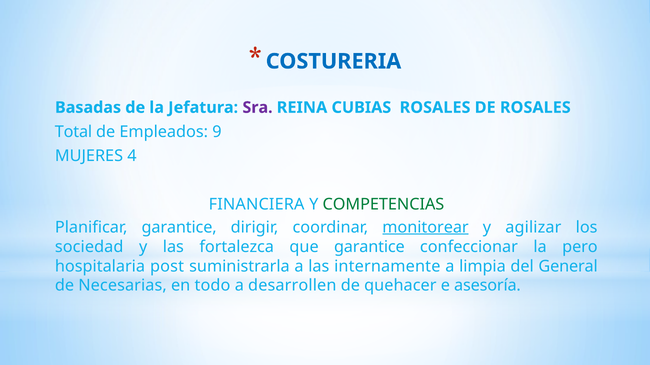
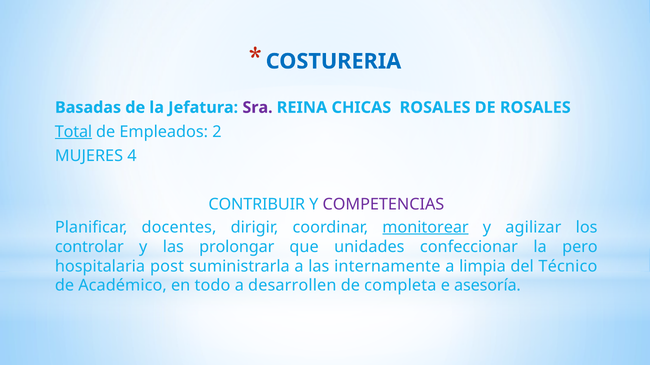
CUBIAS: CUBIAS -> CHICAS
Total underline: none -> present
9: 9 -> 2
FINANCIERA: FINANCIERA -> CONTRIBUIR
COMPETENCIAS colour: green -> purple
Planificar garantice: garantice -> docentes
sociedad: sociedad -> controlar
fortalezca: fortalezca -> prolongar
que garantice: garantice -> unidades
General: General -> Técnico
Necesarias: Necesarias -> Académico
quehacer: quehacer -> completa
